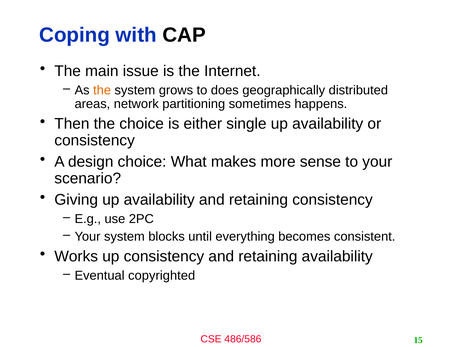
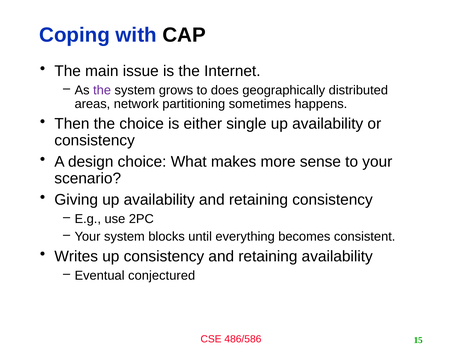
the at (102, 90) colour: orange -> purple
Works: Works -> Writes
copyrighted: copyrighted -> conjectured
